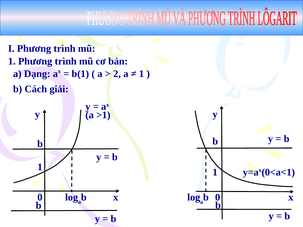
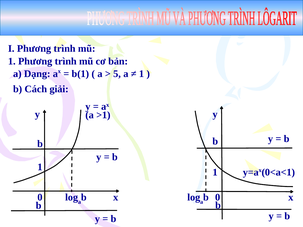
2: 2 -> 5
